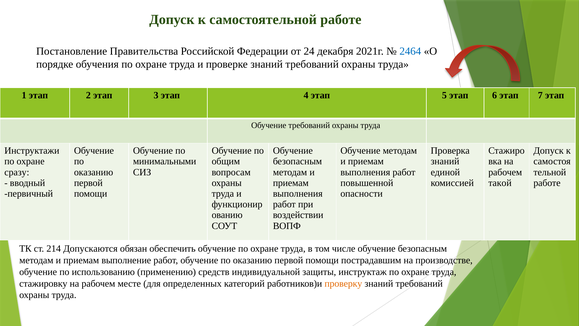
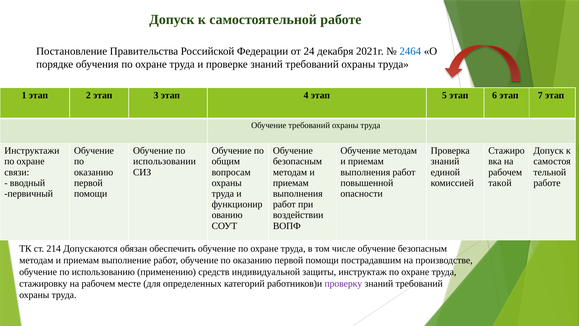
минимальными: минимальными -> использовании
сразу: сразу -> связи
проверку colour: orange -> purple
